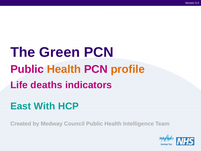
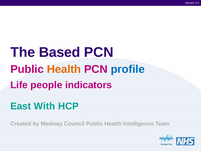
Green: Green -> Based
profile colour: orange -> blue
deaths: deaths -> people
